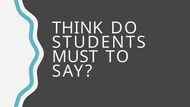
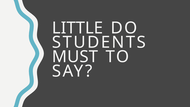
THINK: THINK -> LITTLE
